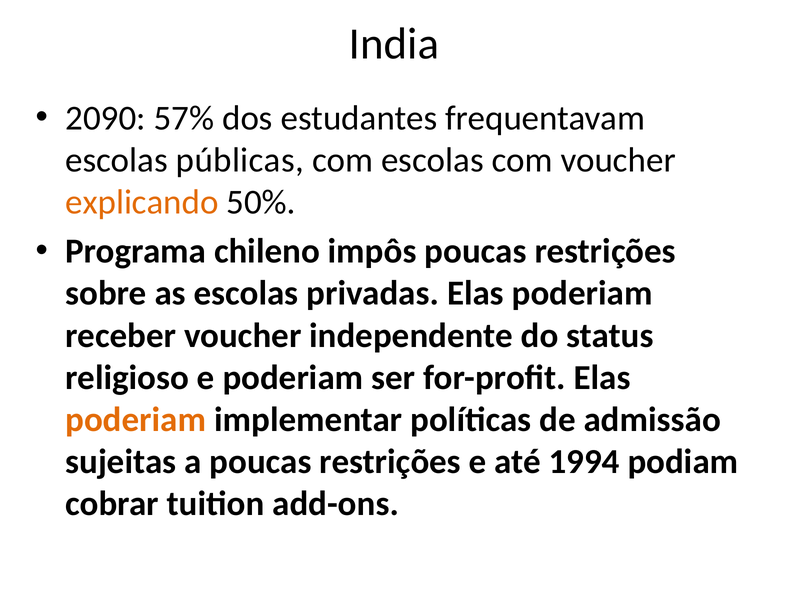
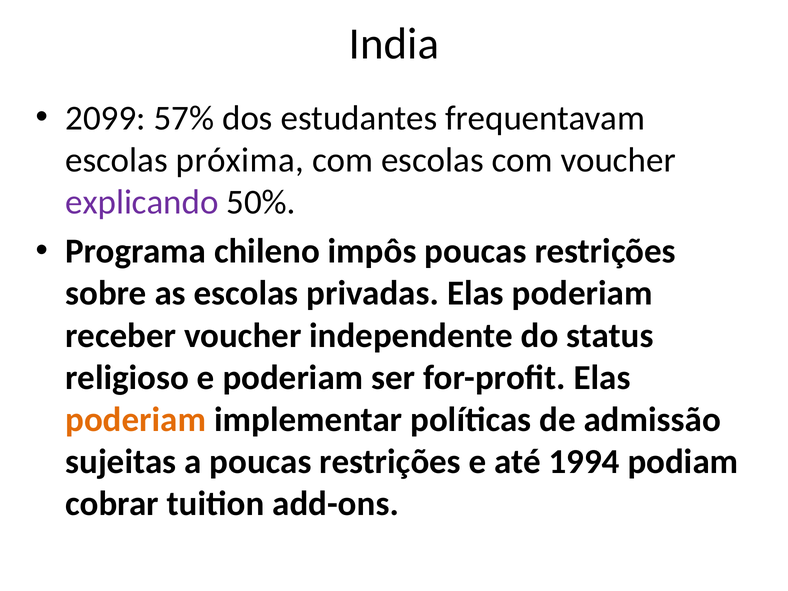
2090: 2090 -> 2099
públicas: públicas -> próxima
explicando colour: orange -> purple
